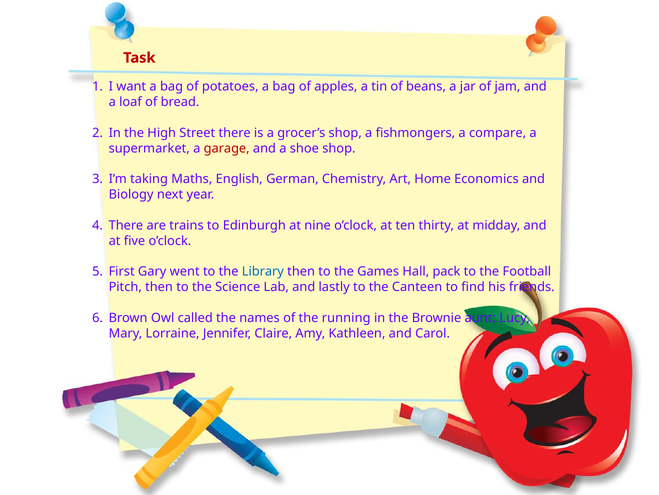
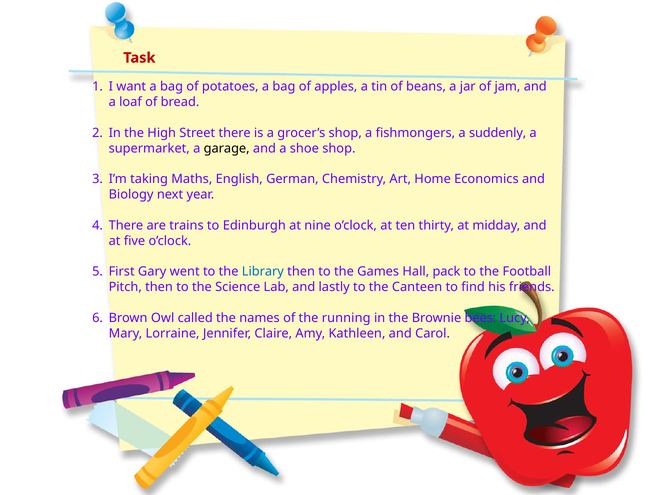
compare: compare -> suddenly
garage colour: red -> black
aunt: aunt -> bees
